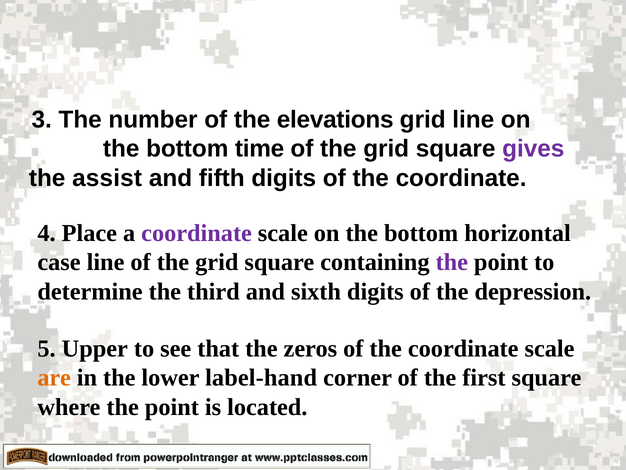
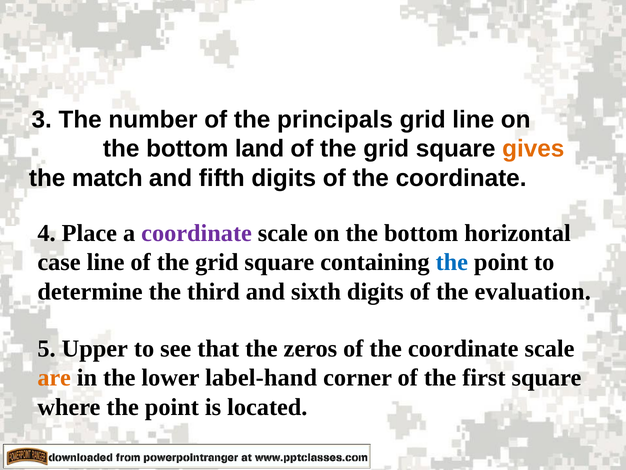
elevations: elevations -> principals
time: time -> land
gives colour: purple -> orange
assist: assist -> match
the at (452, 262) colour: purple -> blue
depression: depression -> evaluation
